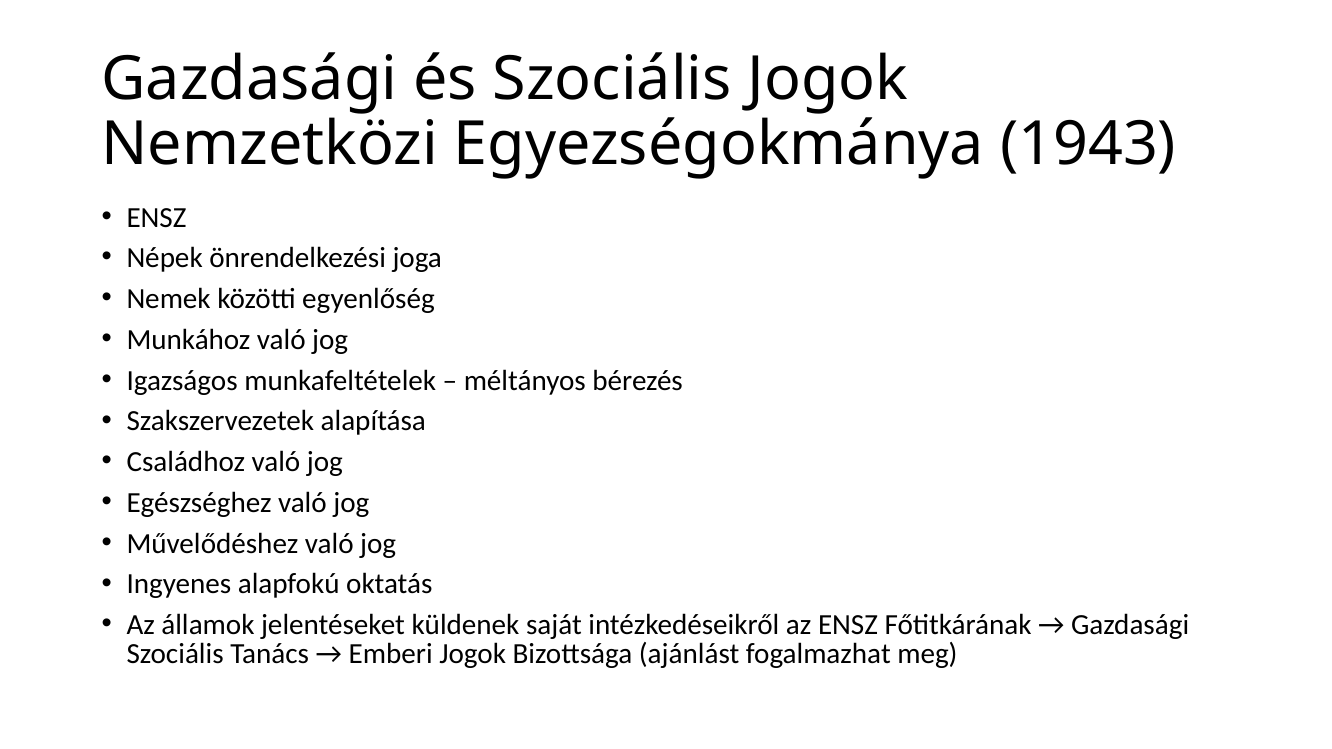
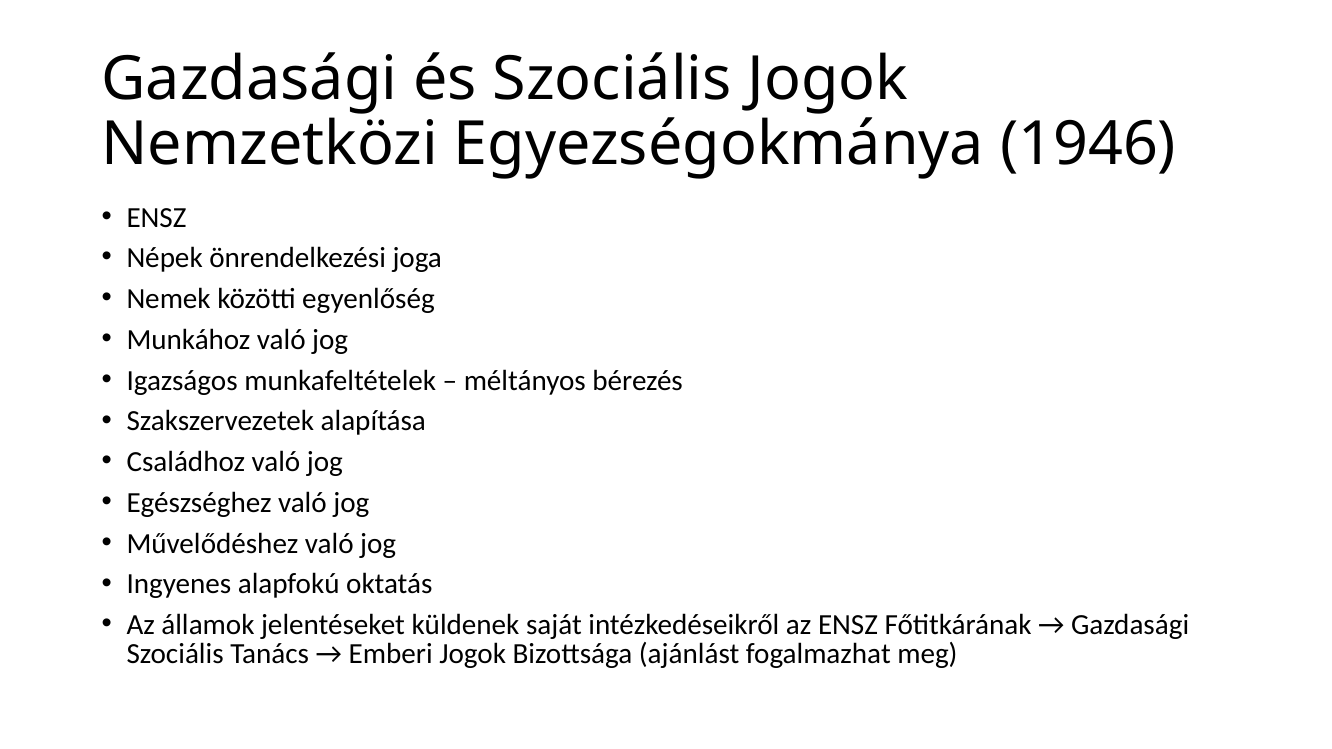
1943: 1943 -> 1946
